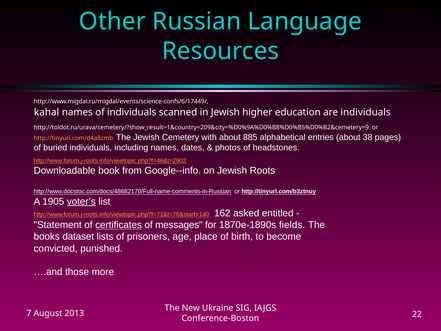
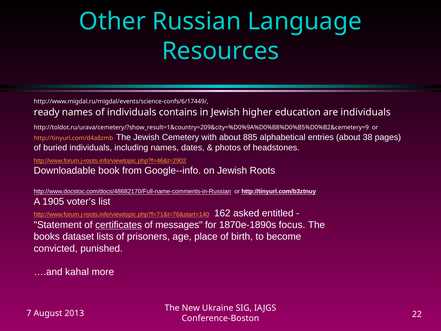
kahal: kahal -> ready
scanned: scanned -> contains
voter’s underline: present -> none
fields: fields -> focus
those: those -> kahal
